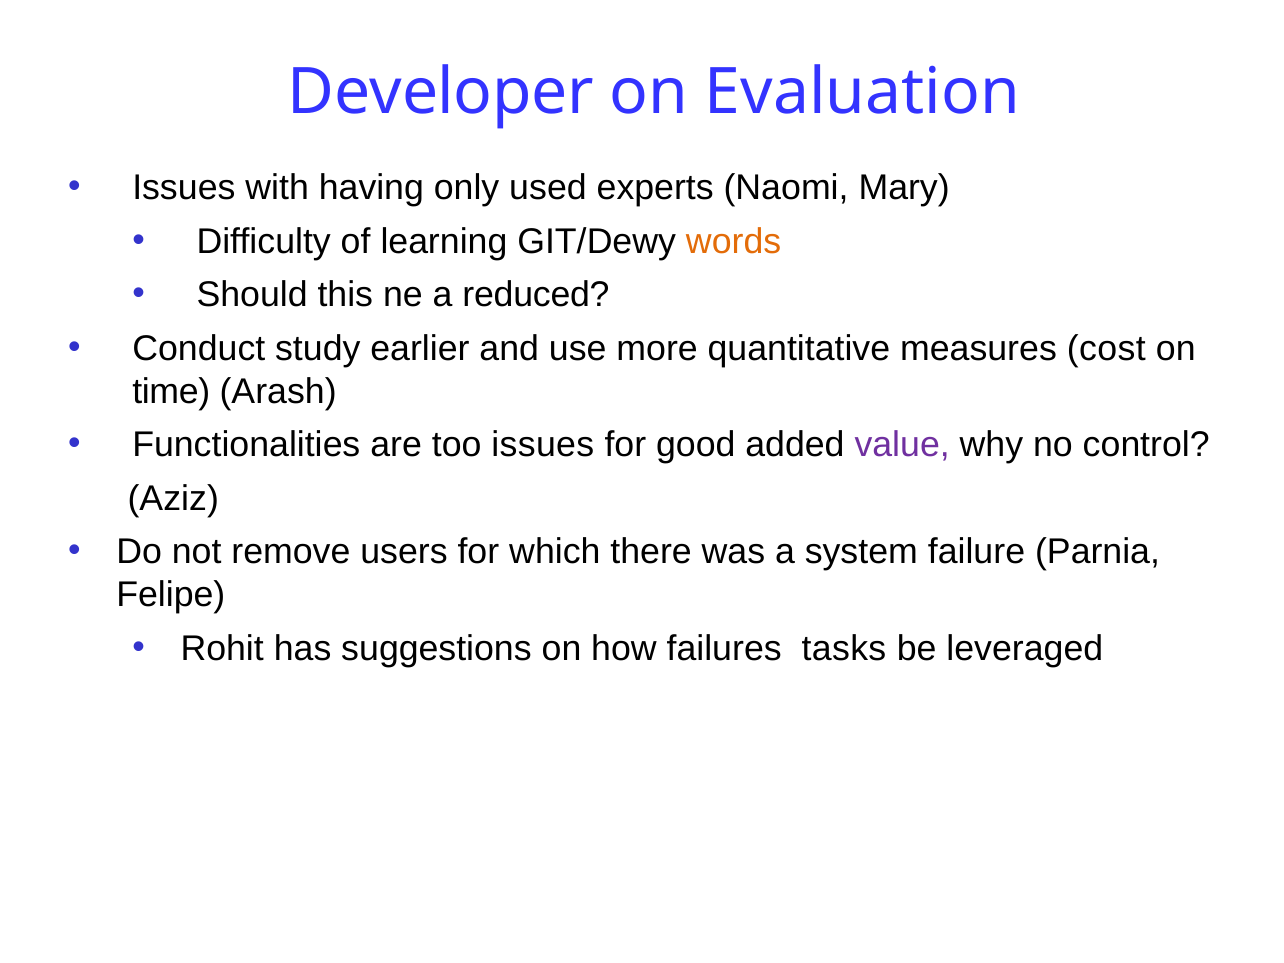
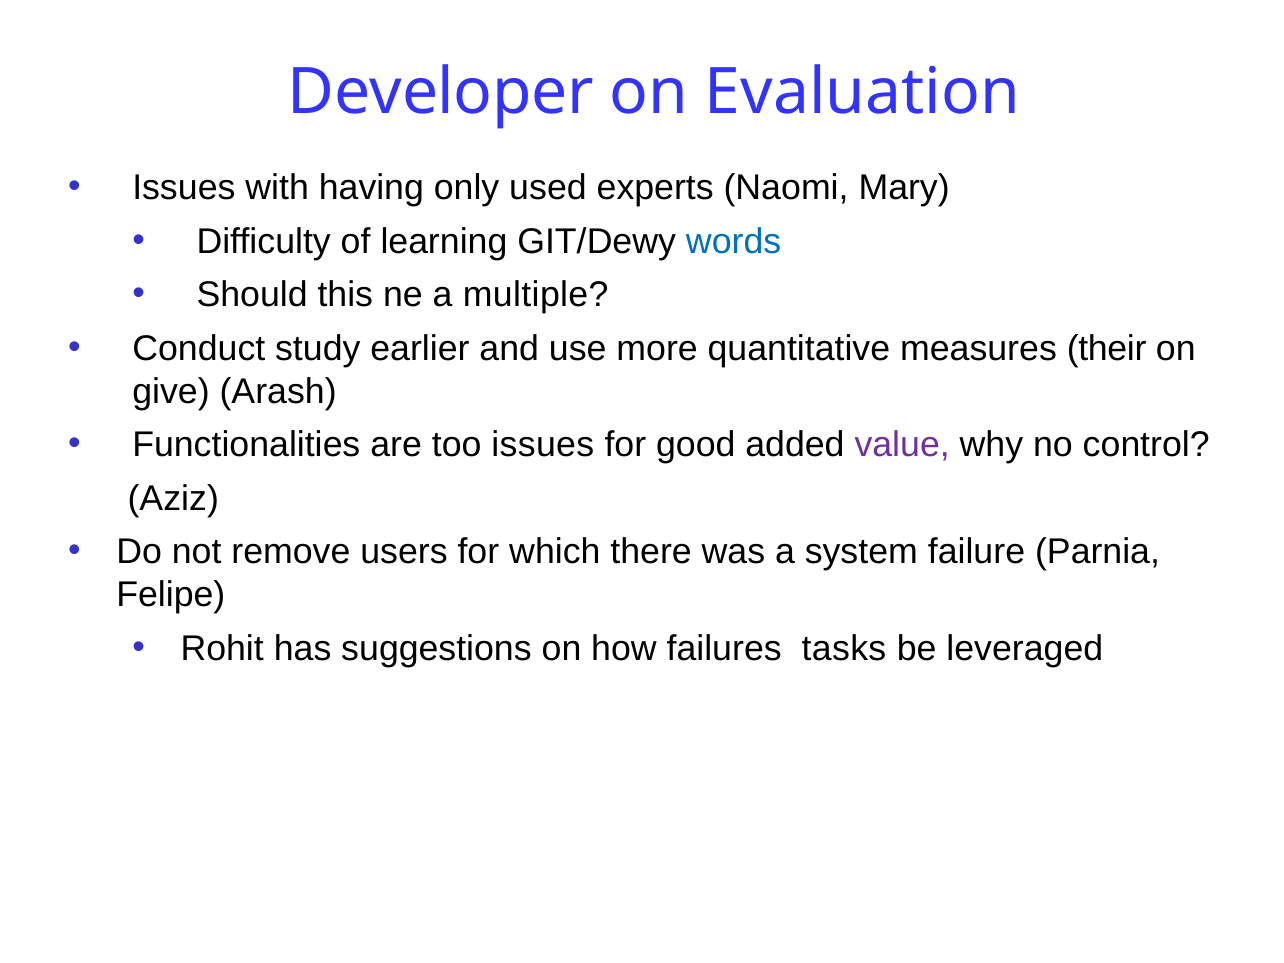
words colour: orange -> blue
reduced: reduced -> multiple
cost: cost -> their
time: time -> give
